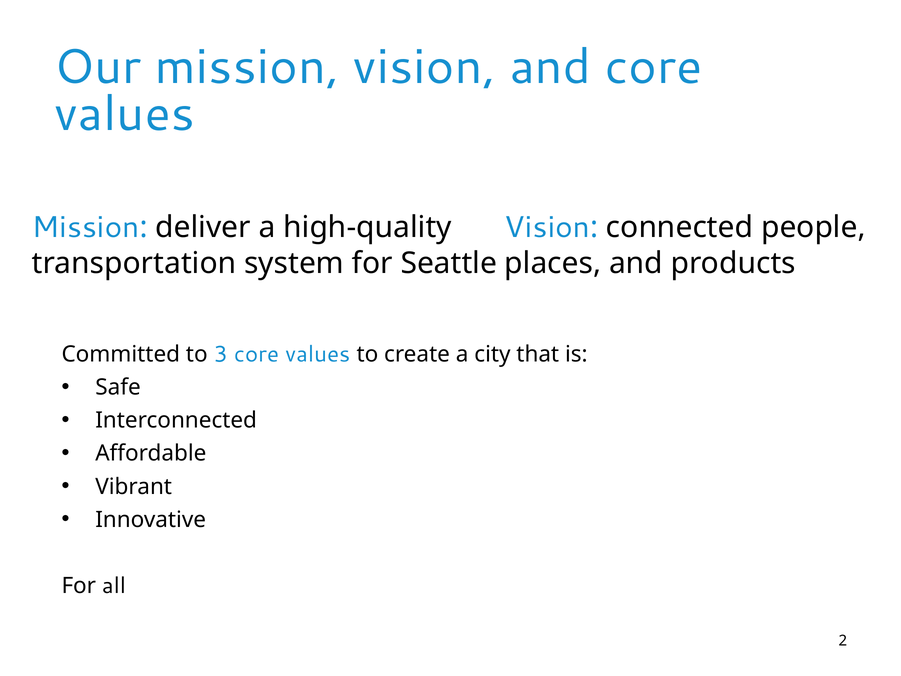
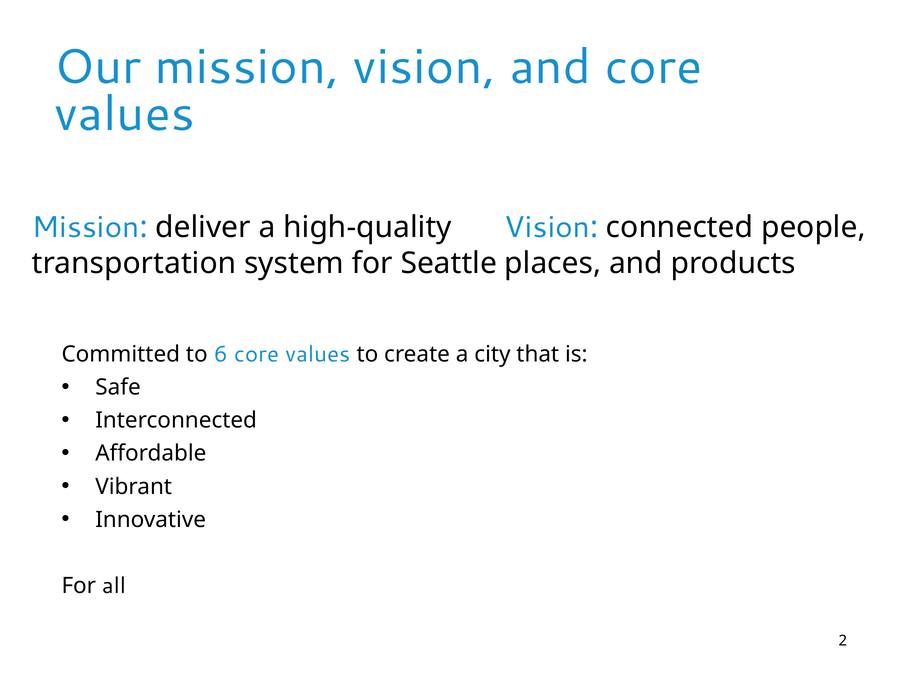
3: 3 -> 6
